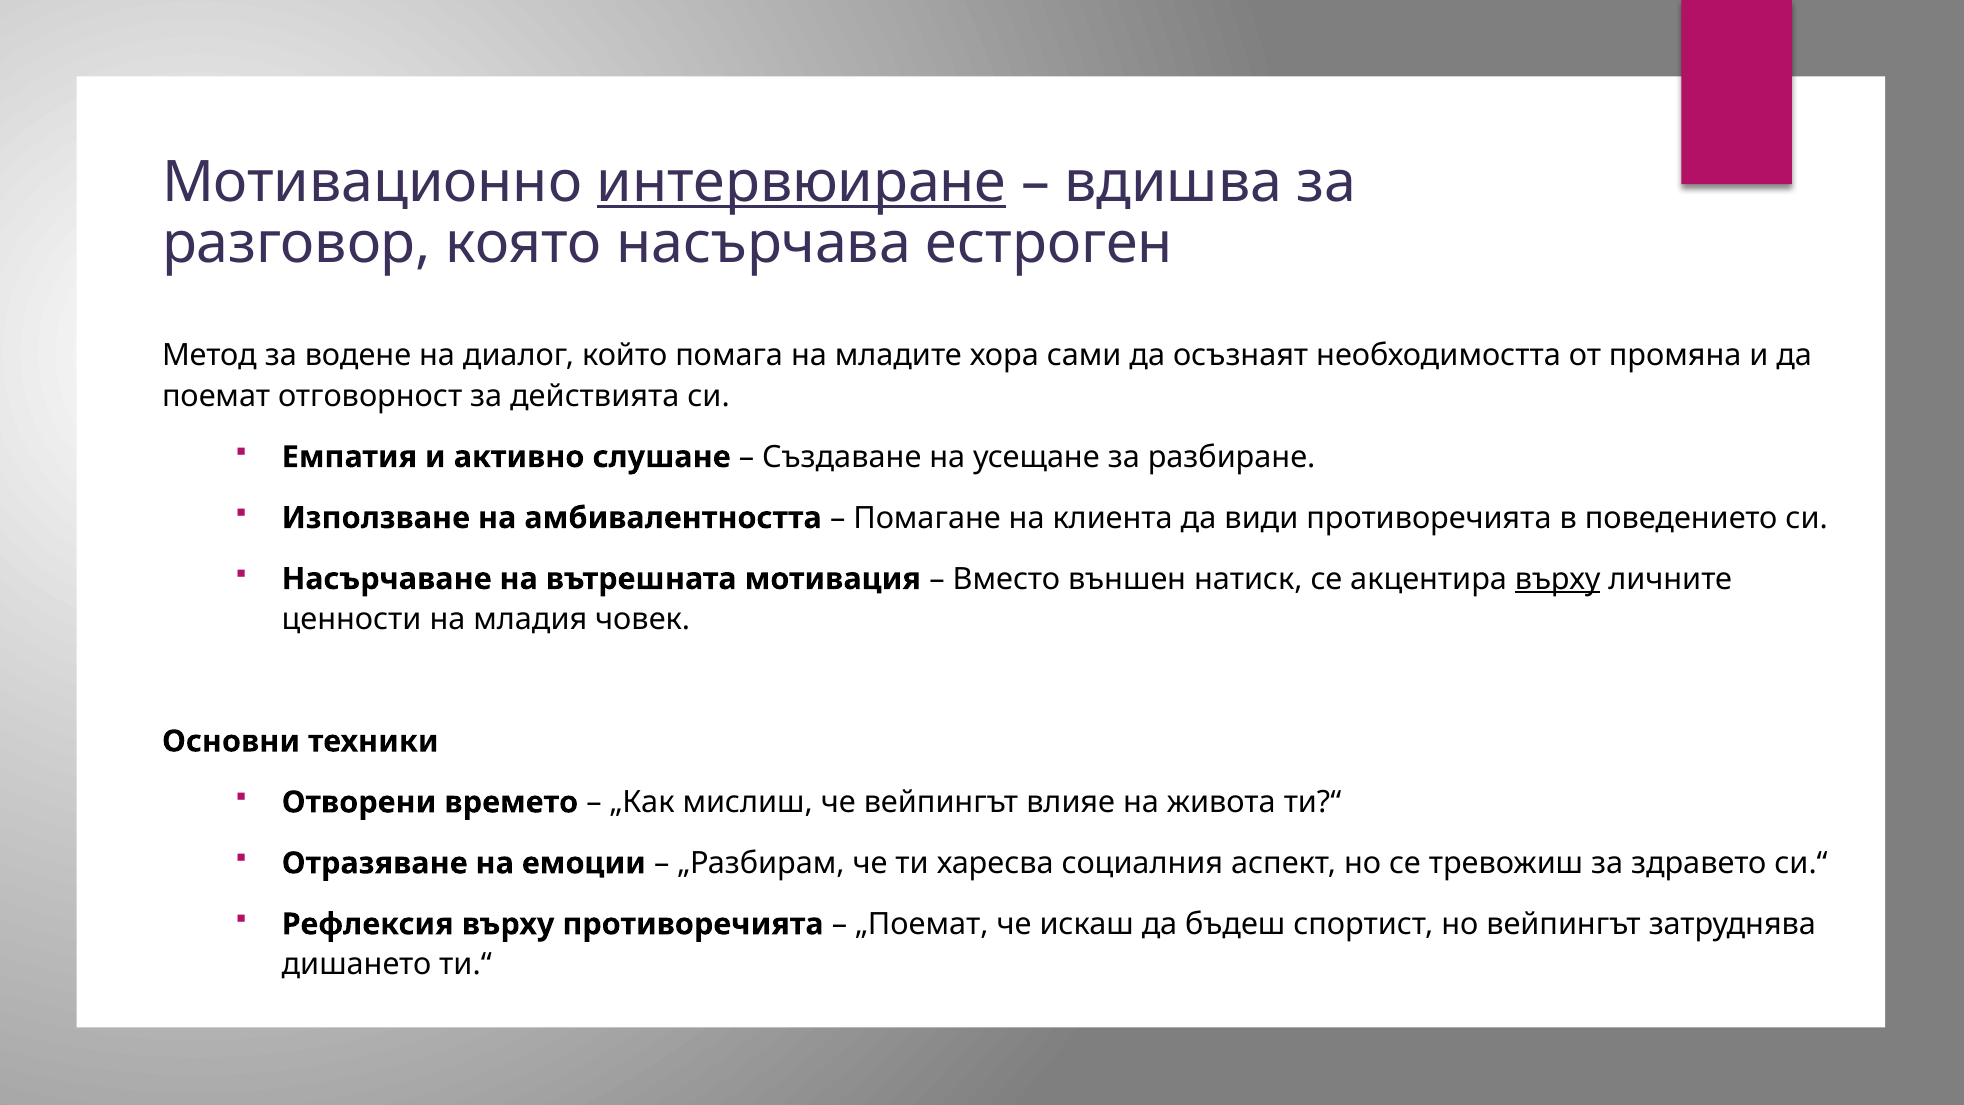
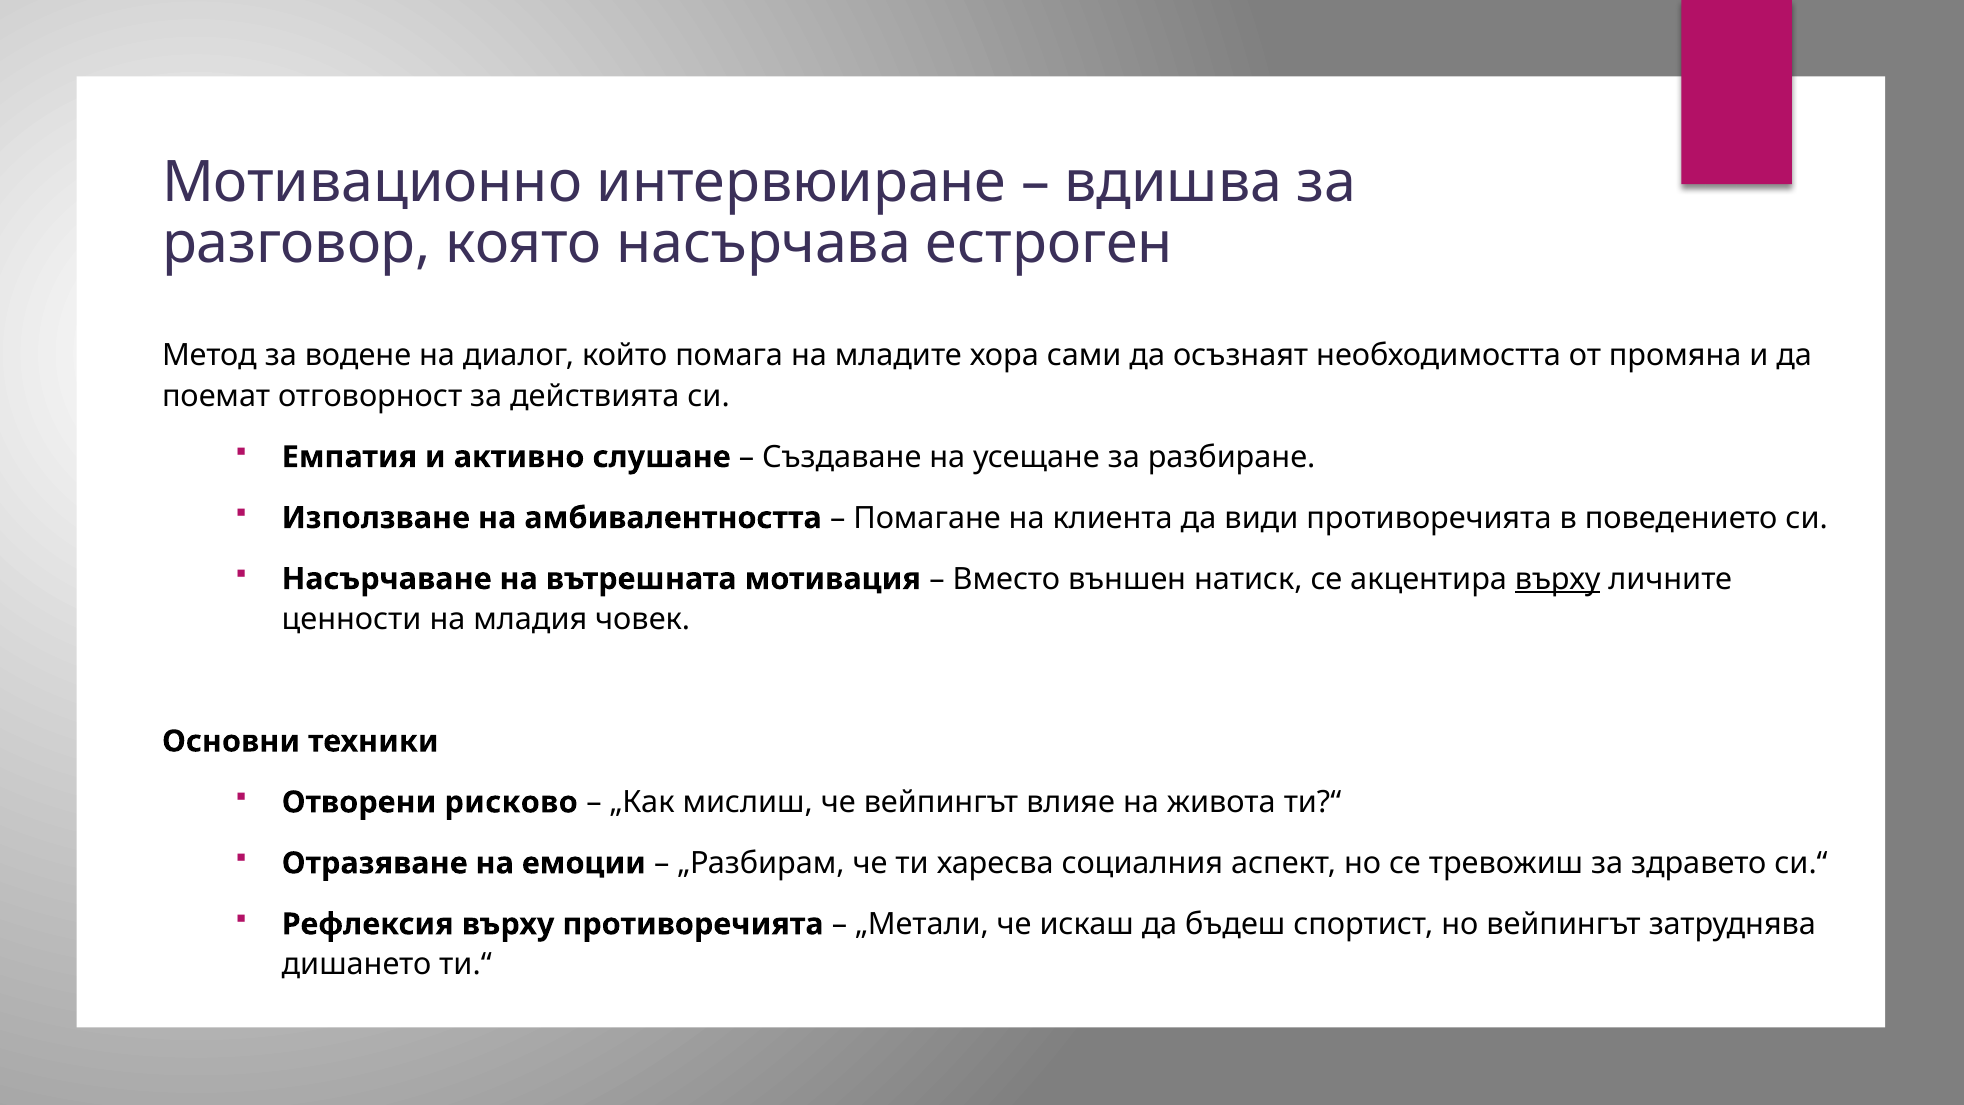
интервюиране underline: present -> none
времето: времето -> рисково
„Поемат: „Поемат -> „Метали
